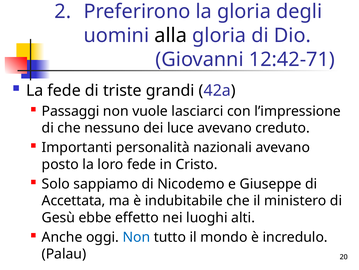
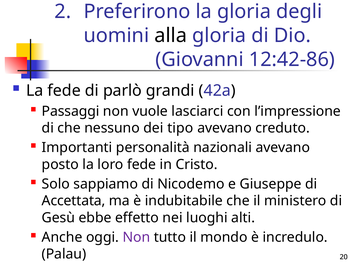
12:42-71: 12:42-71 -> 12:42-86
triste: triste -> parlò
luce: luce -> tipo
Non at (136, 237) colour: blue -> purple
